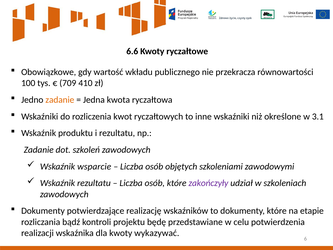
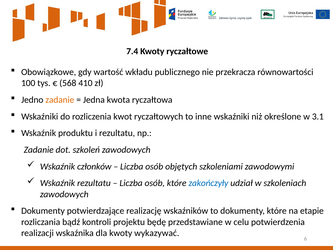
6.6: 6.6 -> 7.4
709: 709 -> 568
wsparcie: wsparcie -> członków
zakończyły colour: purple -> blue
